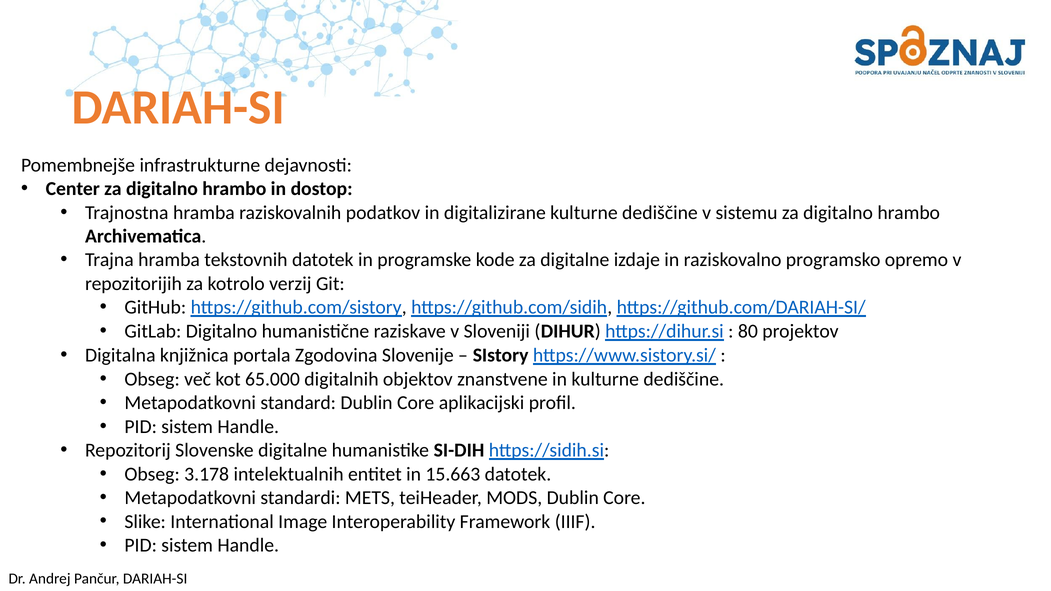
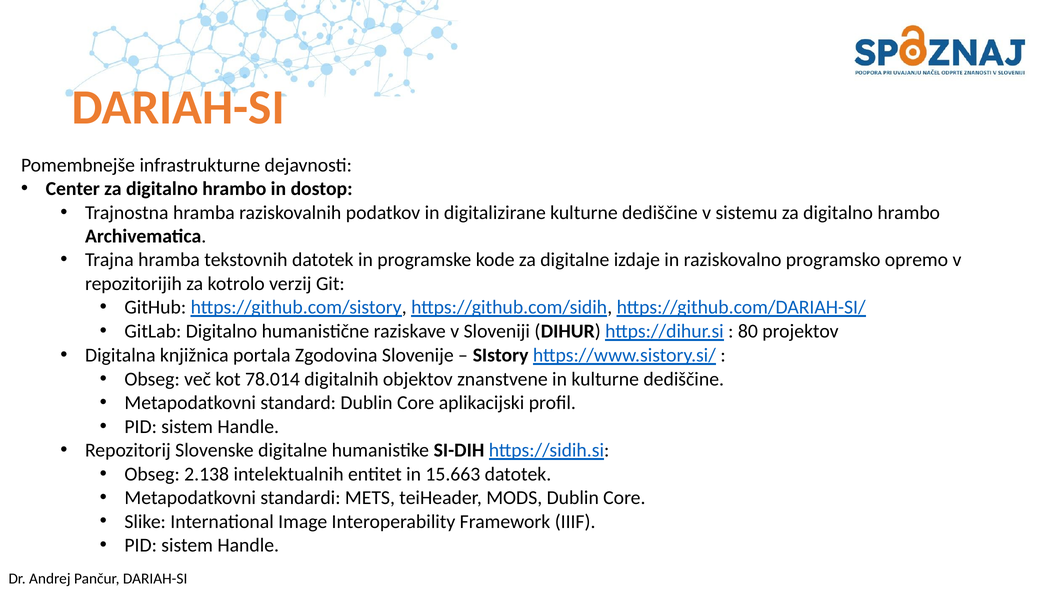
65.000: 65.000 -> 78.014
3.178: 3.178 -> 2.138
